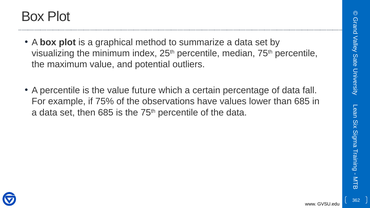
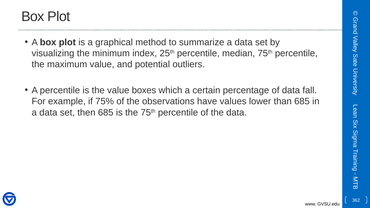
future: future -> boxes
